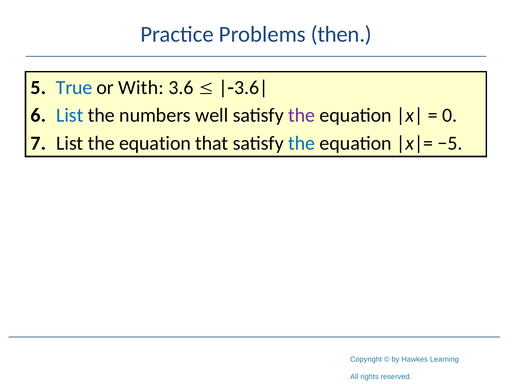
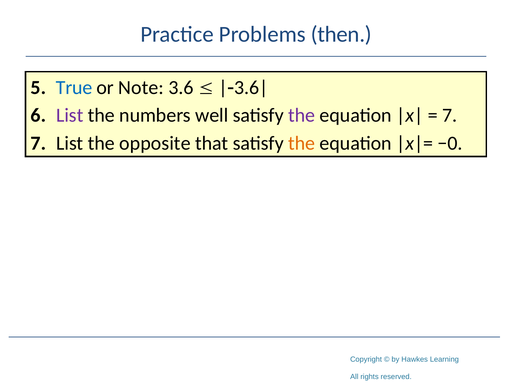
With: With -> Note
List at (70, 115) colour: blue -> purple
0 at (450, 115): 0 -> 7
List the equation: equation -> opposite
the at (302, 143) colour: blue -> orange
−5: −5 -> −0
